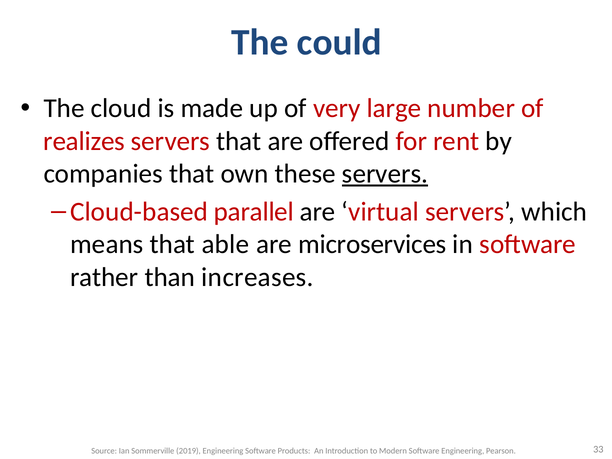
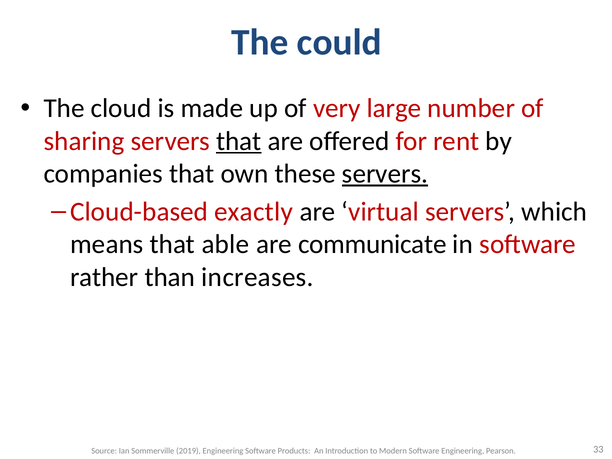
realizes: realizes -> sharing
that at (239, 141) underline: none -> present
parallel: parallel -> exactly
microservices: microservices -> communicate
